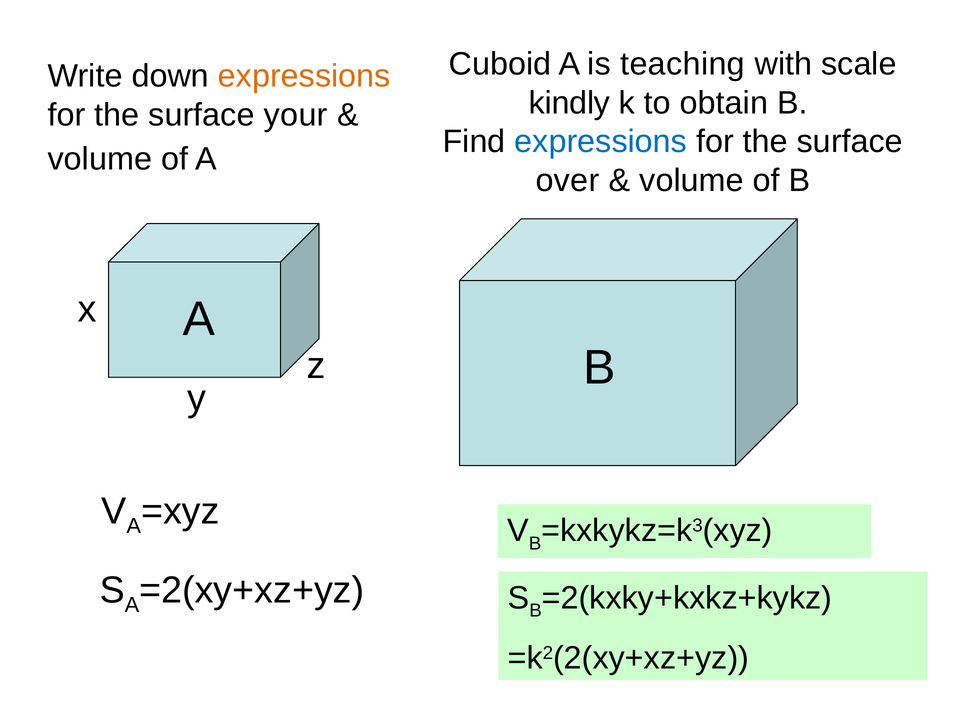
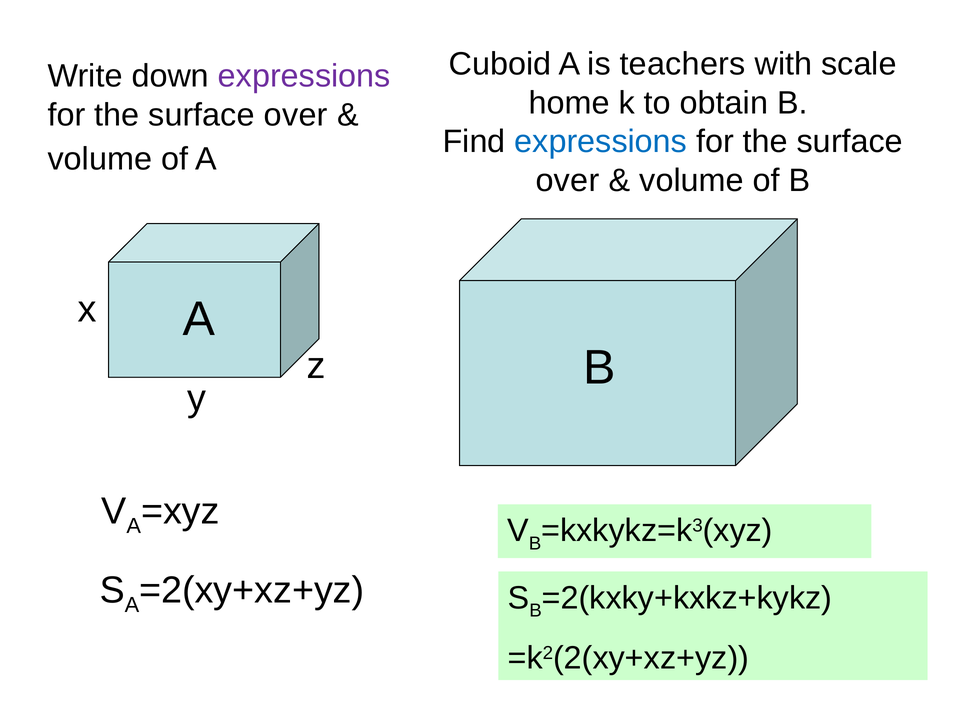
teaching: teaching -> teachers
expressions at (304, 76) colour: orange -> purple
kindly: kindly -> home
your at (296, 115): your -> over
